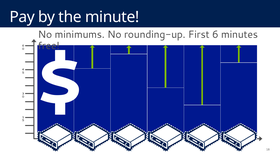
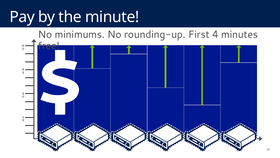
First 6: 6 -> 4
